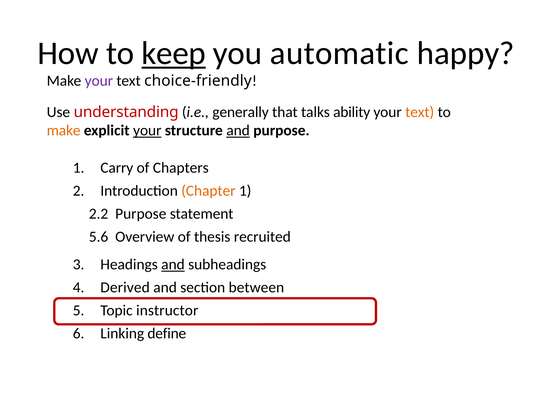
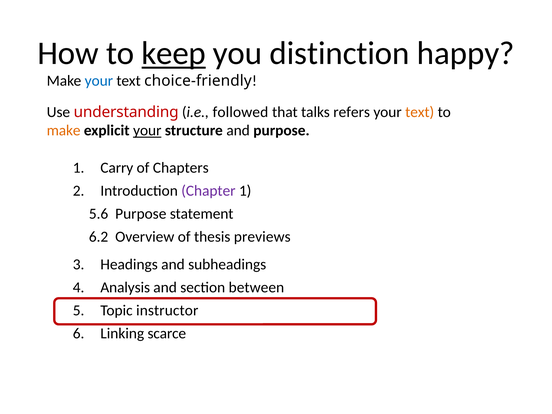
automatic: automatic -> distinction
your at (99, 81) colour: purple -> blue
generally: generally -> followed
ability: ability -> refers
and at (238, 131) underline: present -> none
Chapter colour: orange -> purple
2.2: 2.2 -> 5.6
5.6: 5.6 -> 6.2
recruited: recruited -> previews
and at (173, 264) underline: present -> none
Derived: Derived -> Analysis
define: define -> scarce
